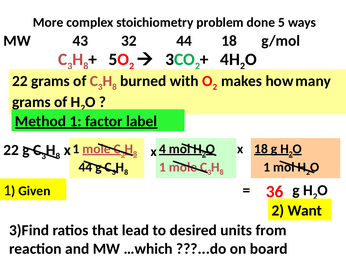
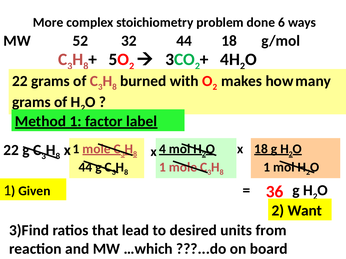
5: 5 -> 6
43: 43 -> 52
